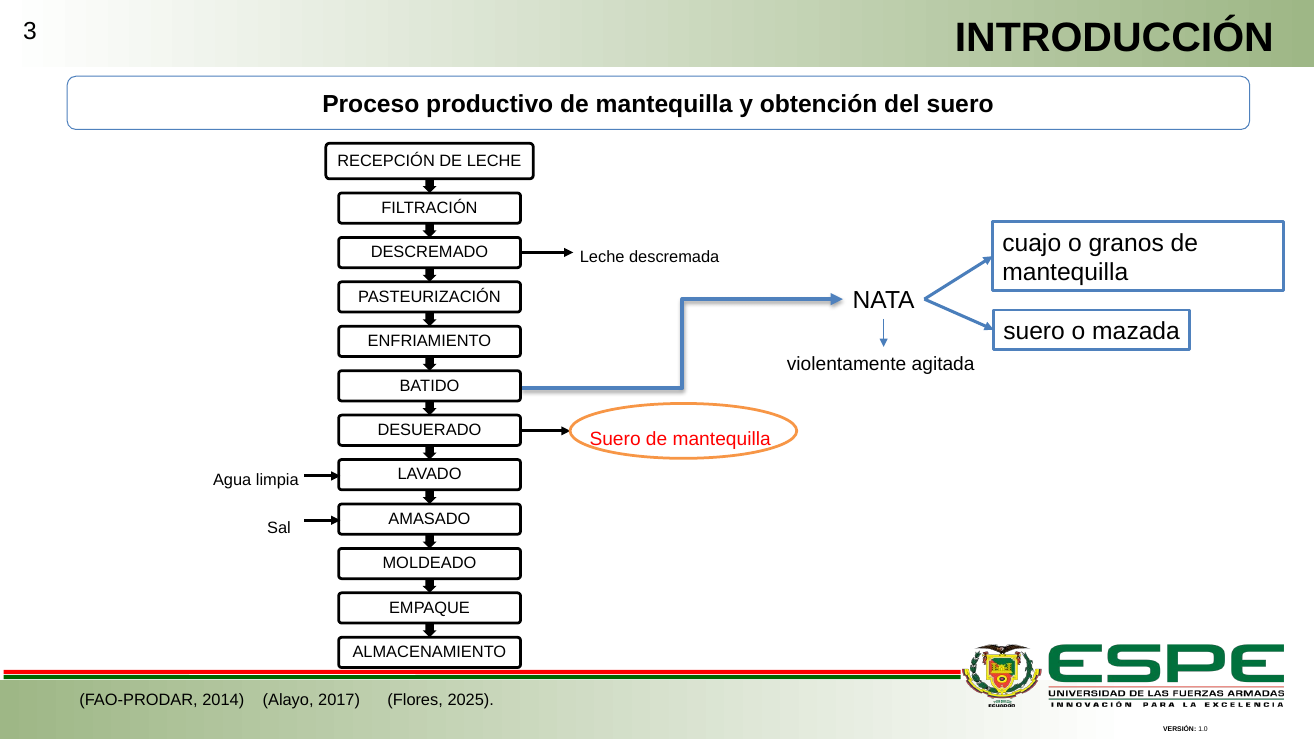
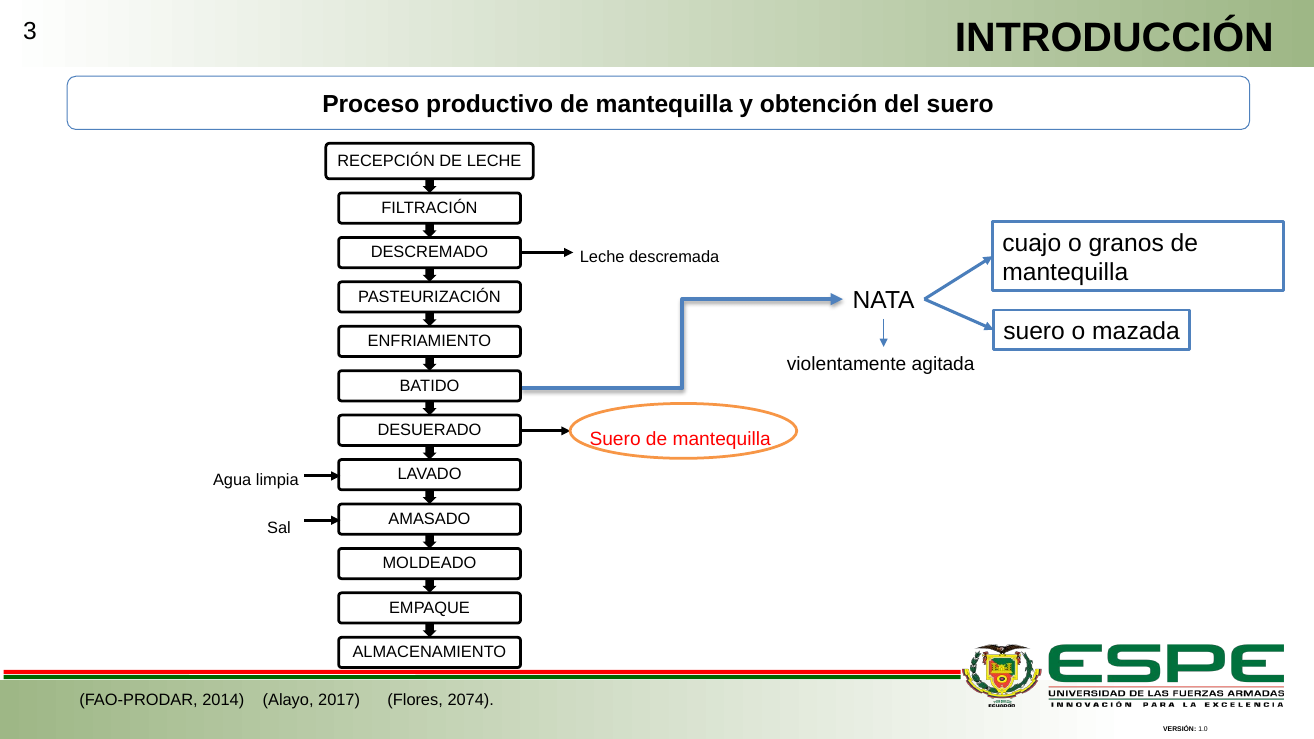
2025: 2025 -> 2074
